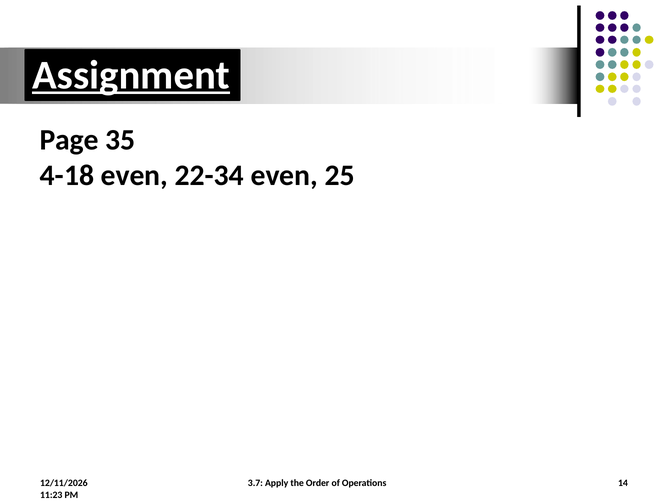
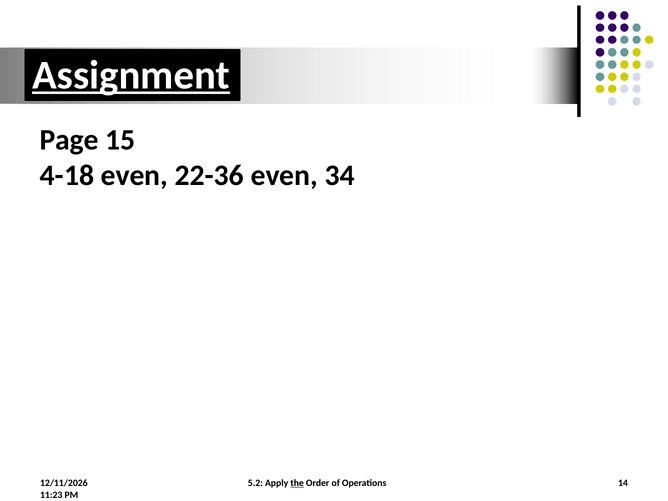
35: 35 -> 15
22-34: 22-34 -> 22-36
25: 25 -> 34
3.7: 3.7 -> 5.2
the underline: none -> present
